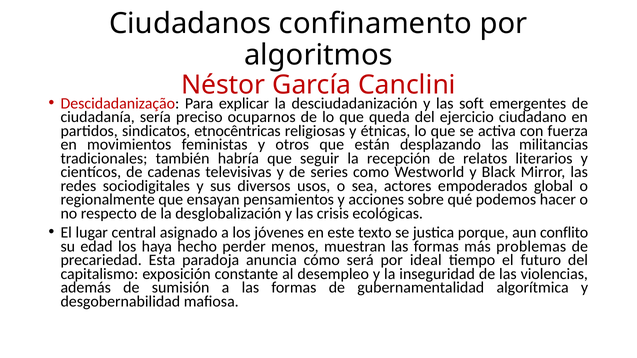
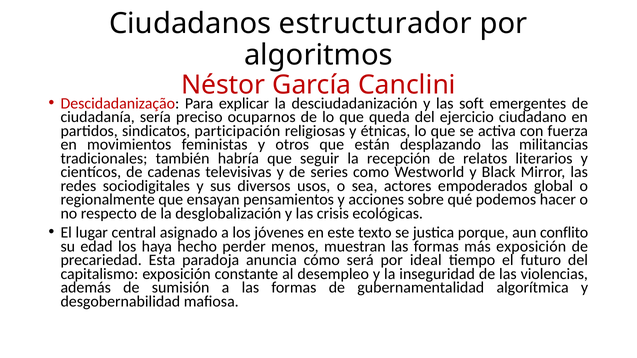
confinamento: confinamento -> estructurador
etnocêntricas: etnocêntricas -> participación
más problemas: problemas -> exposición
